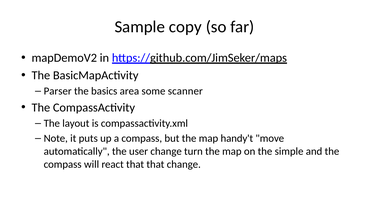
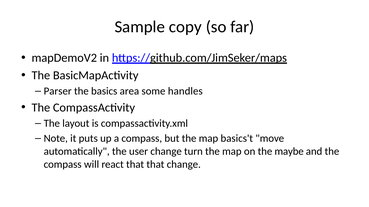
scanner: scanner -> handles
handy't: handy't -> basics't
simple: simple -> maybe
